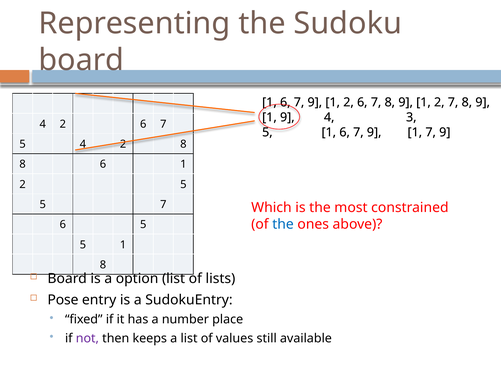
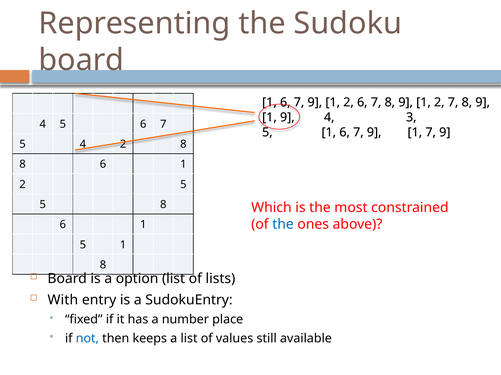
2 at (63, 124): 2 -> 5
5 7: 7 -> 8
5 at (143, 225): 5 -> 1
Pose: Pose -> With
not colour: purple -> blue
